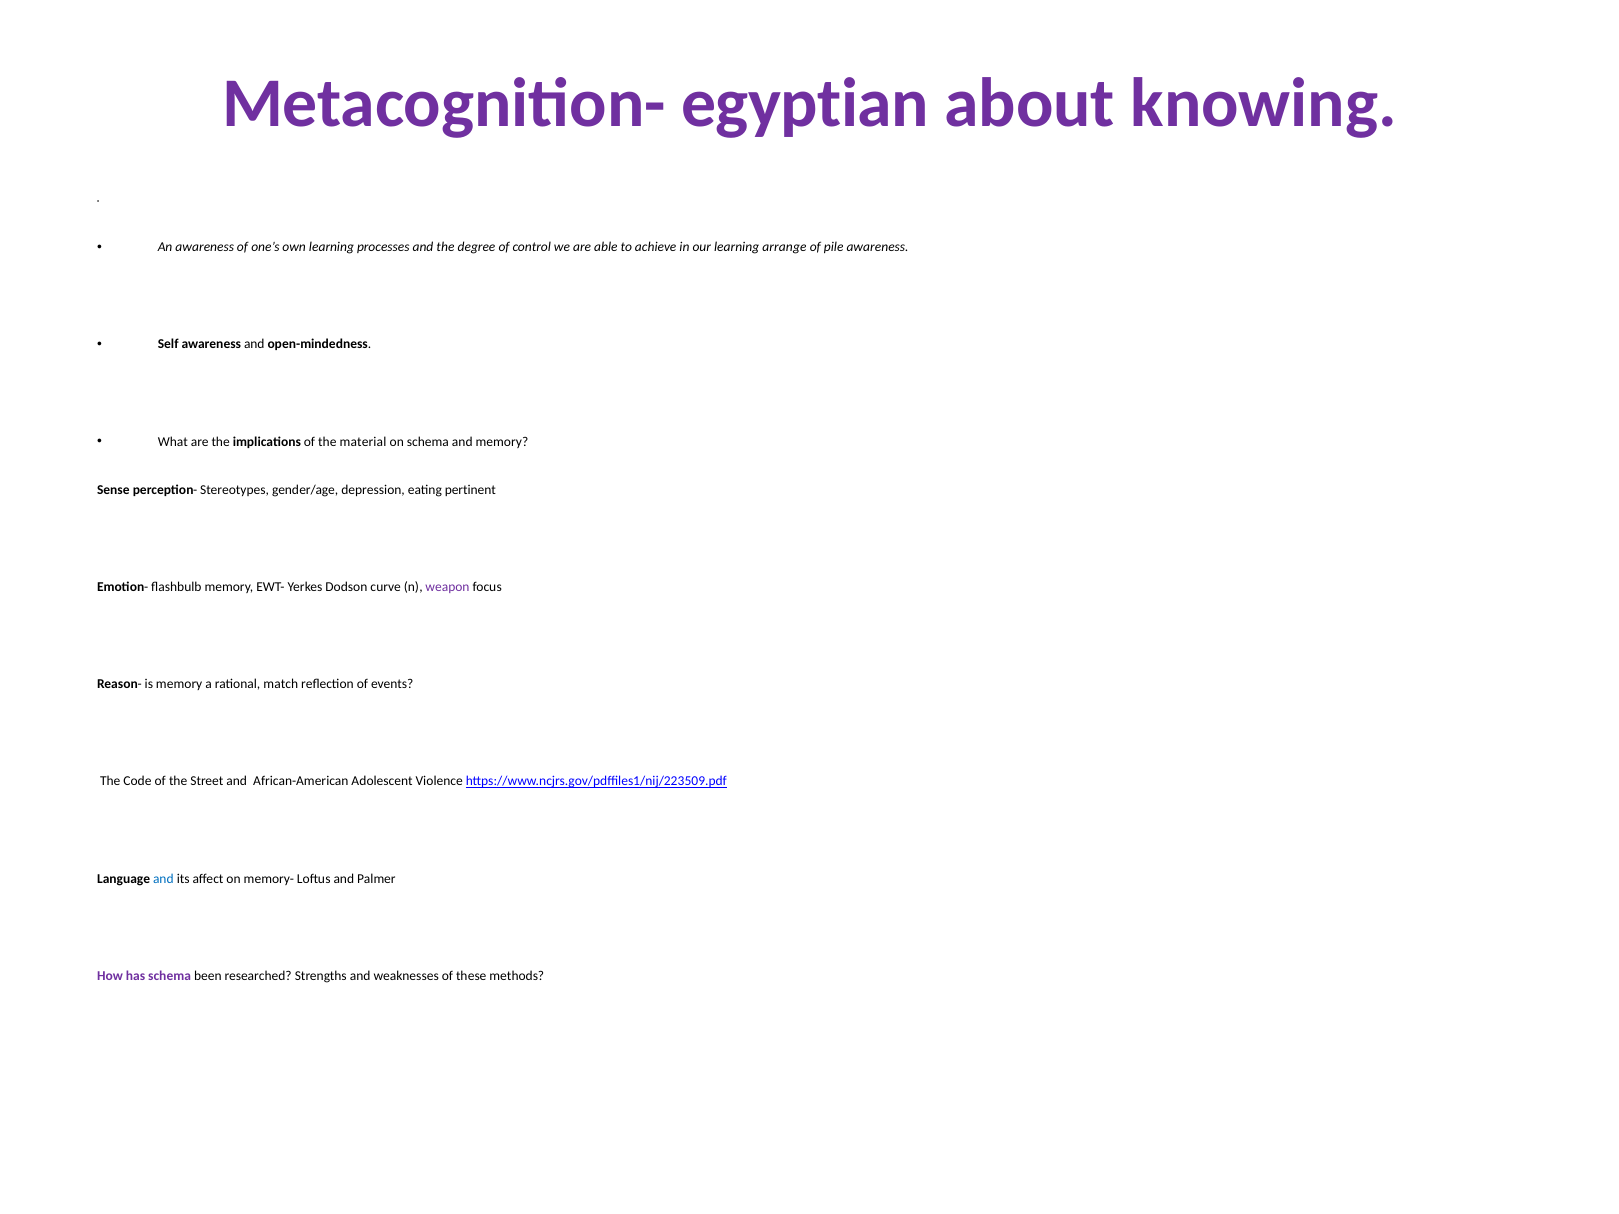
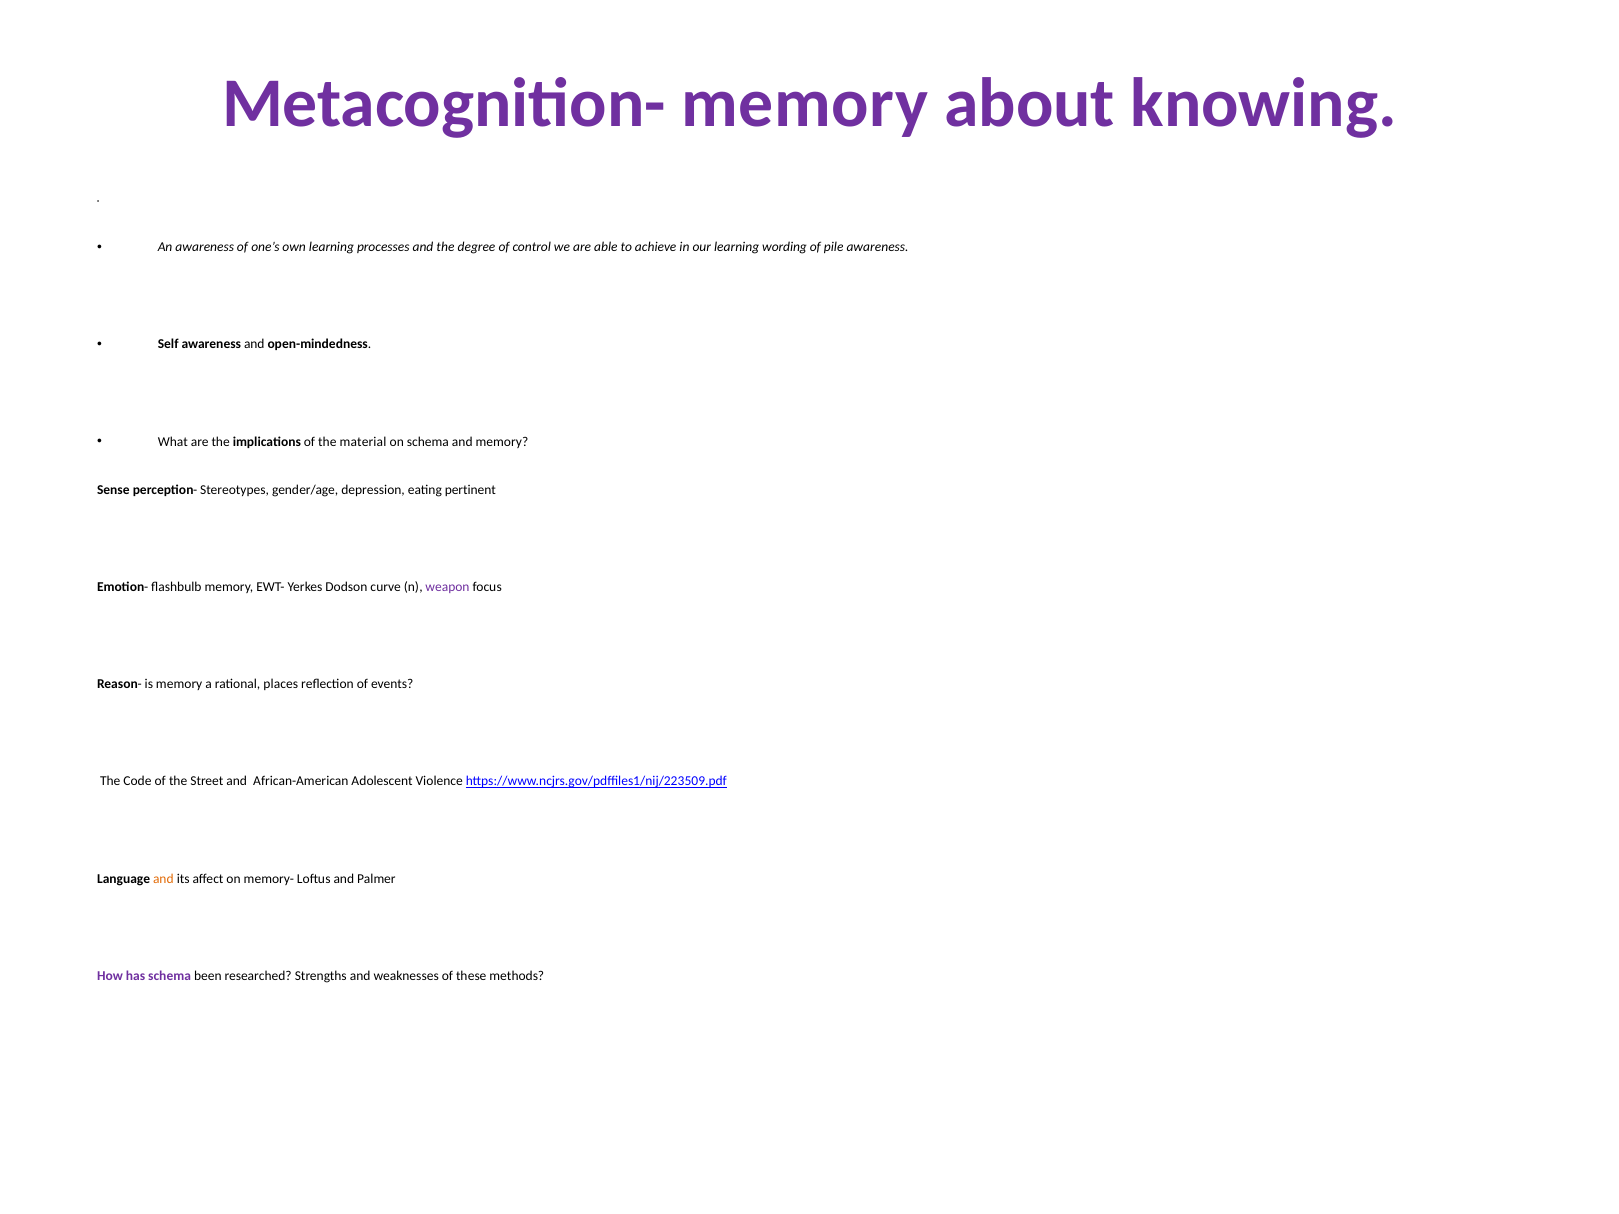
Metacognition- egyptian: egyptian -> memory
arrange: arrange -> wording
match: match -> places
and at (163, 879) colour: blue -> orange
